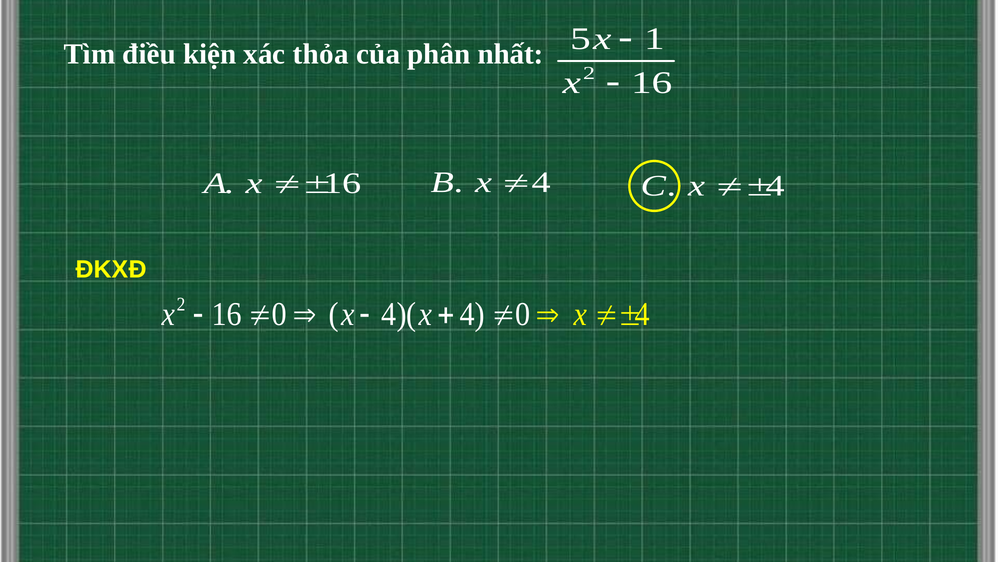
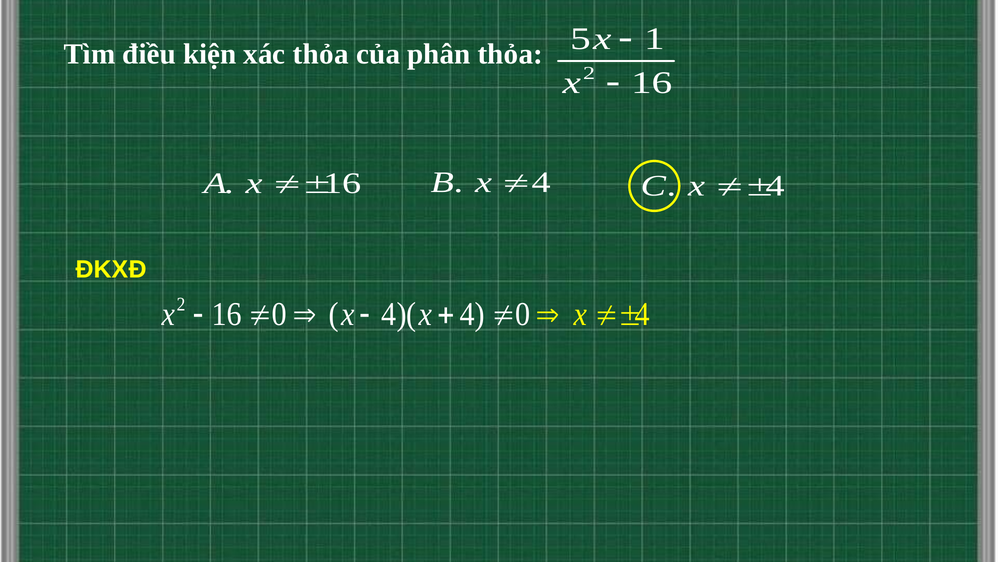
phân nhất: nhất -> thỏa
